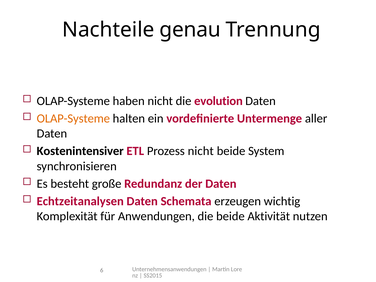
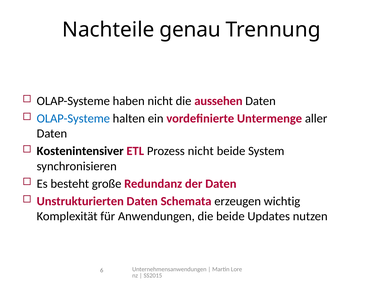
evolution: evolution -> aussehen
OLAP-Systeme at (73, 118) colour: orange -> blue
Echtzeitanalysen: Echtzeitanalysen -> Unstrukturierten
Aktivität: Aktivität -> Updates
